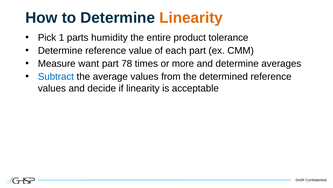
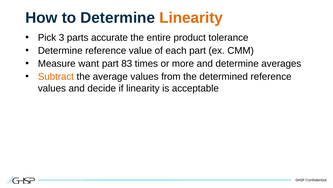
1: 1 -> 3
humidity: humidity -> accurate
78: 78 -> 83
Subtract colour: blue -> orange
